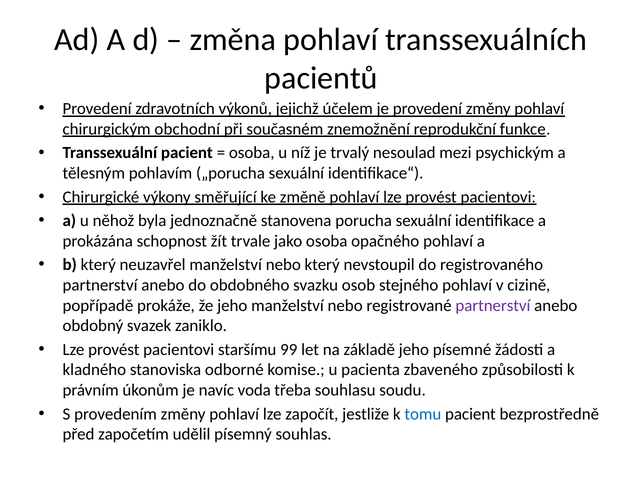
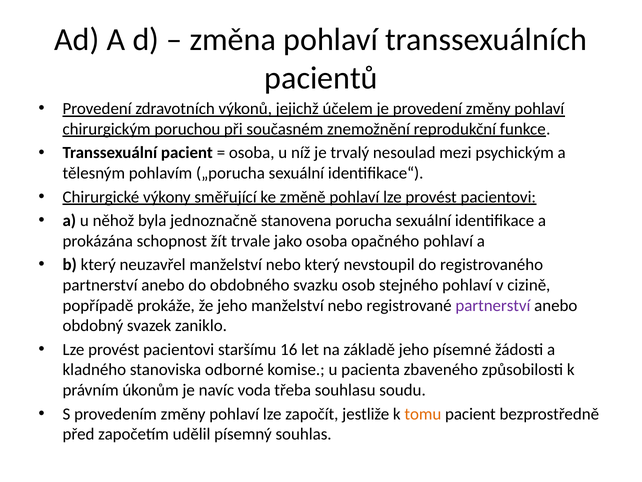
obchodní: obchodní -> poruchou
99: 99 -> 16
tomu colour: blue -> orange
